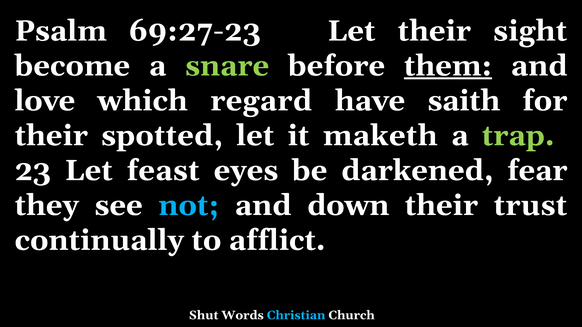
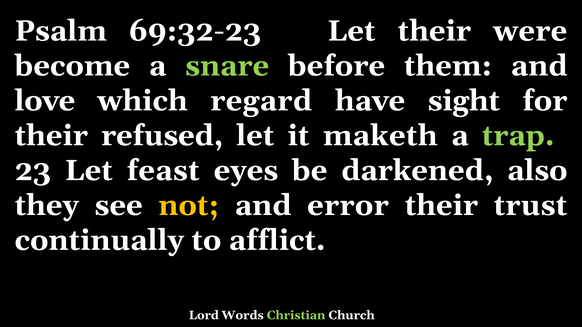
69:27-23: 69:27-23 -> 69:32-23
sight: sight -> were
them underline: present -> none
saith: saith -> sight
spotted: spotted -> refused
fear: fear -> also
not colour: light blue -> yellow
down: down -> error
Shut: Shut -> Lord
Christian colour: light blue -> light green
